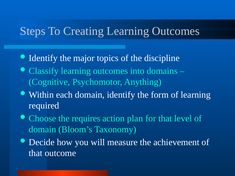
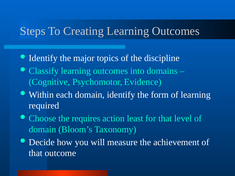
Anything: Anything -> Evidence
plan: plan -> least
